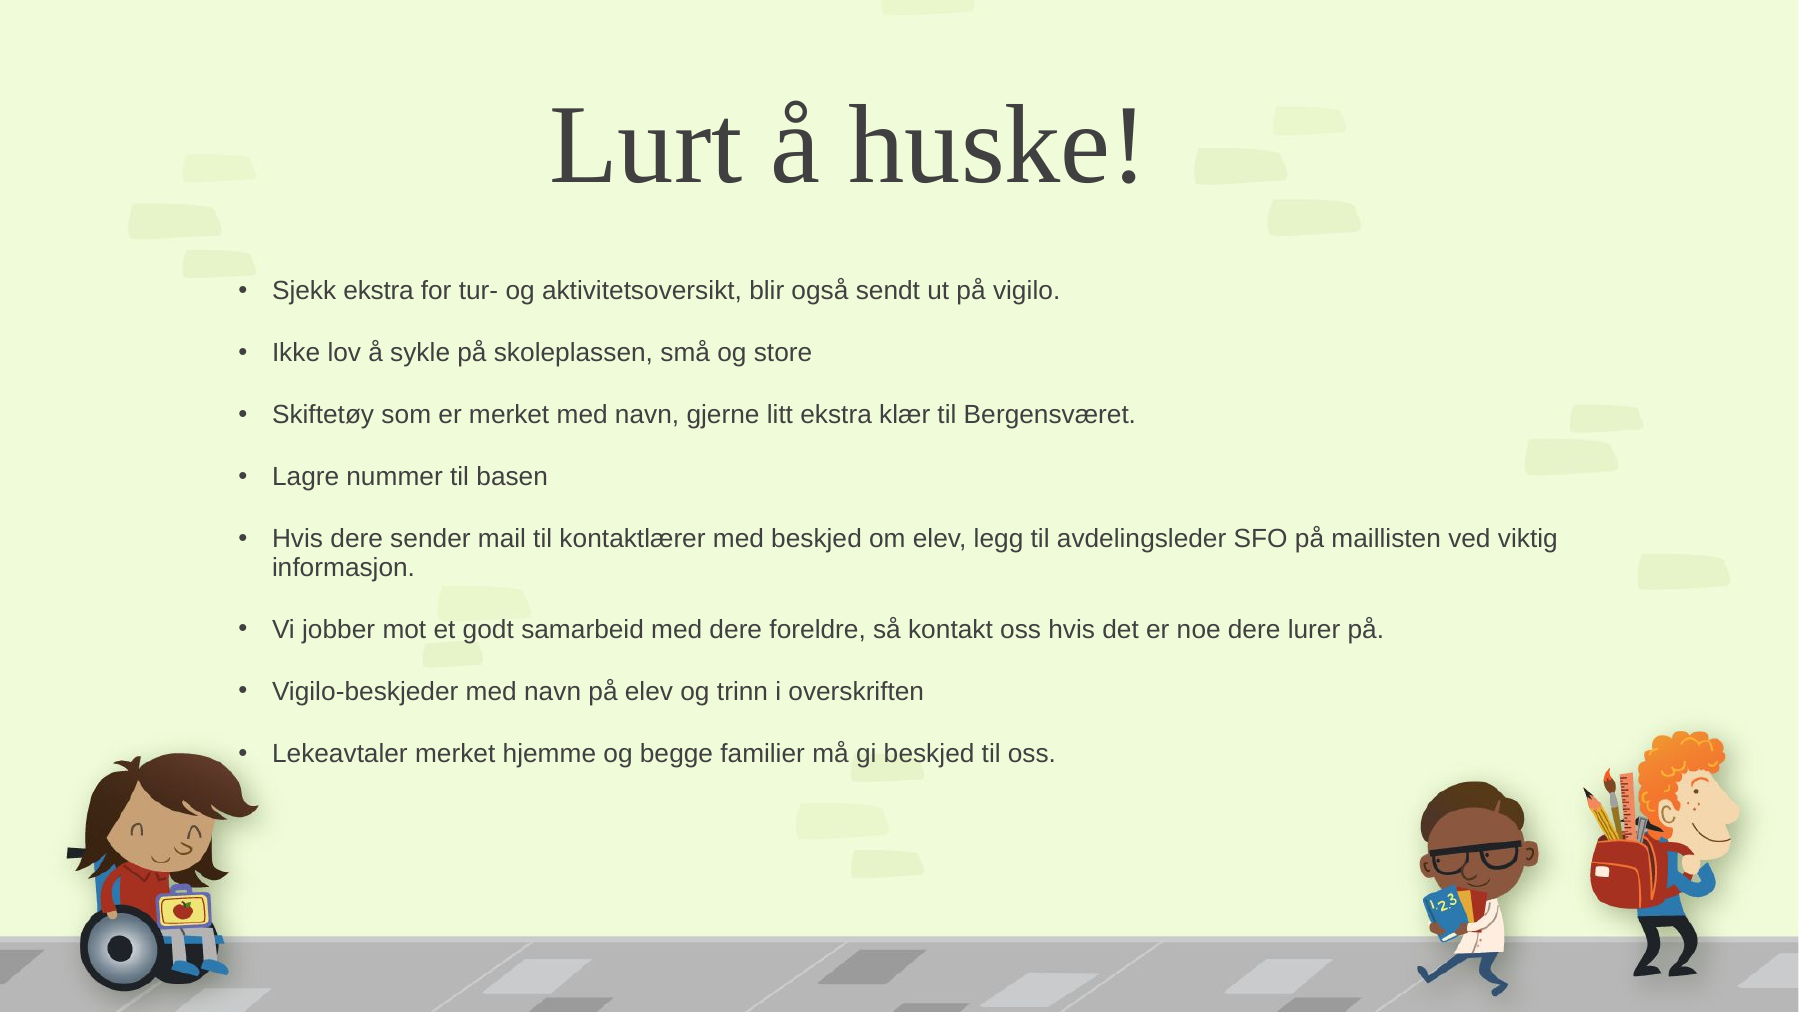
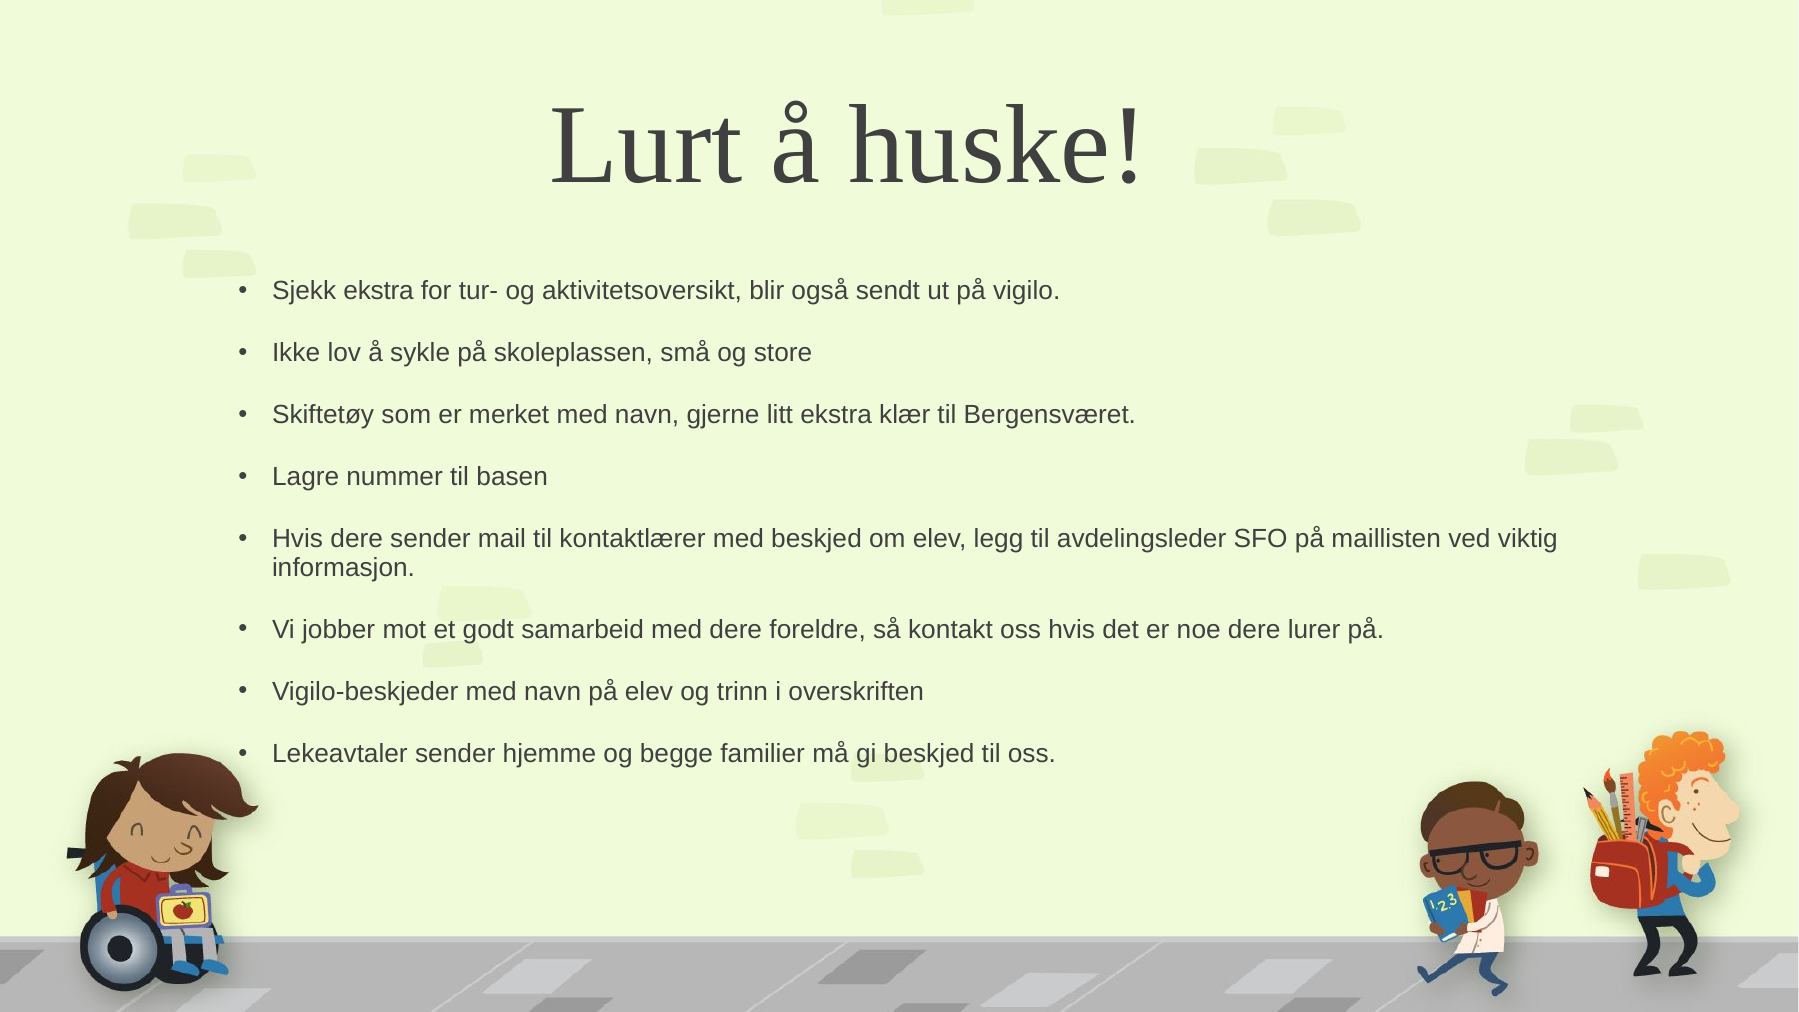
Lekeavtaler merket: merket -> sender
